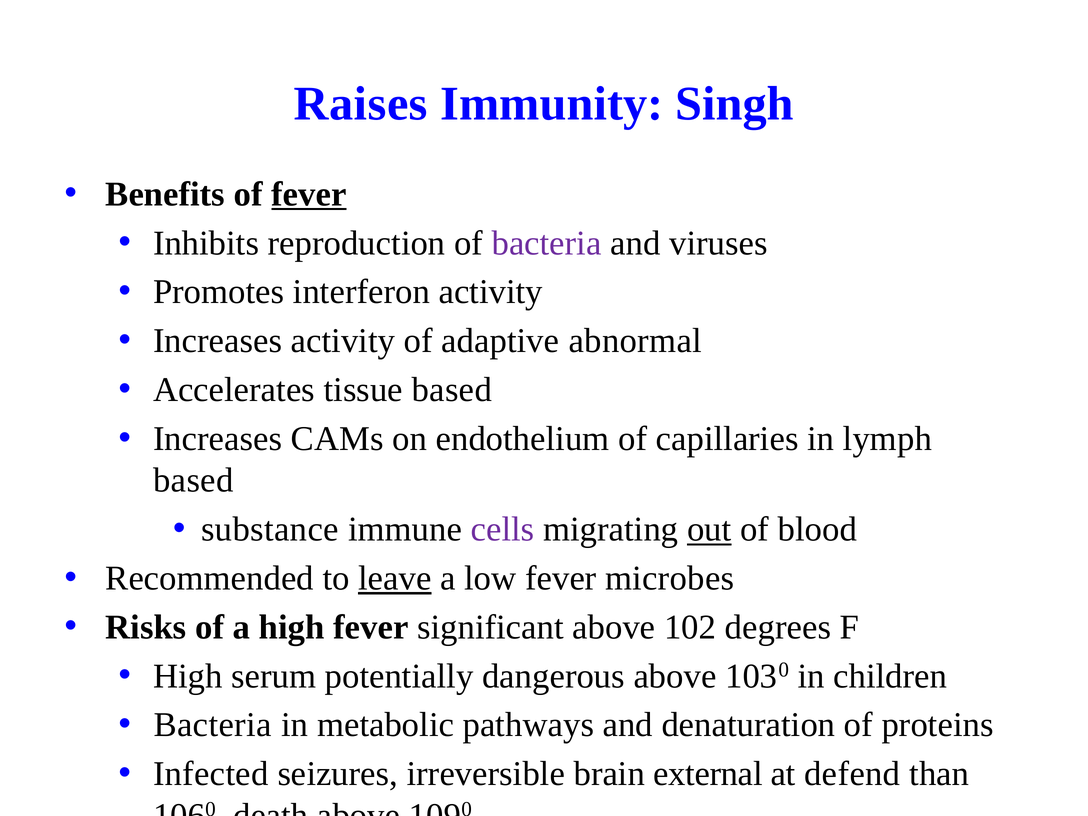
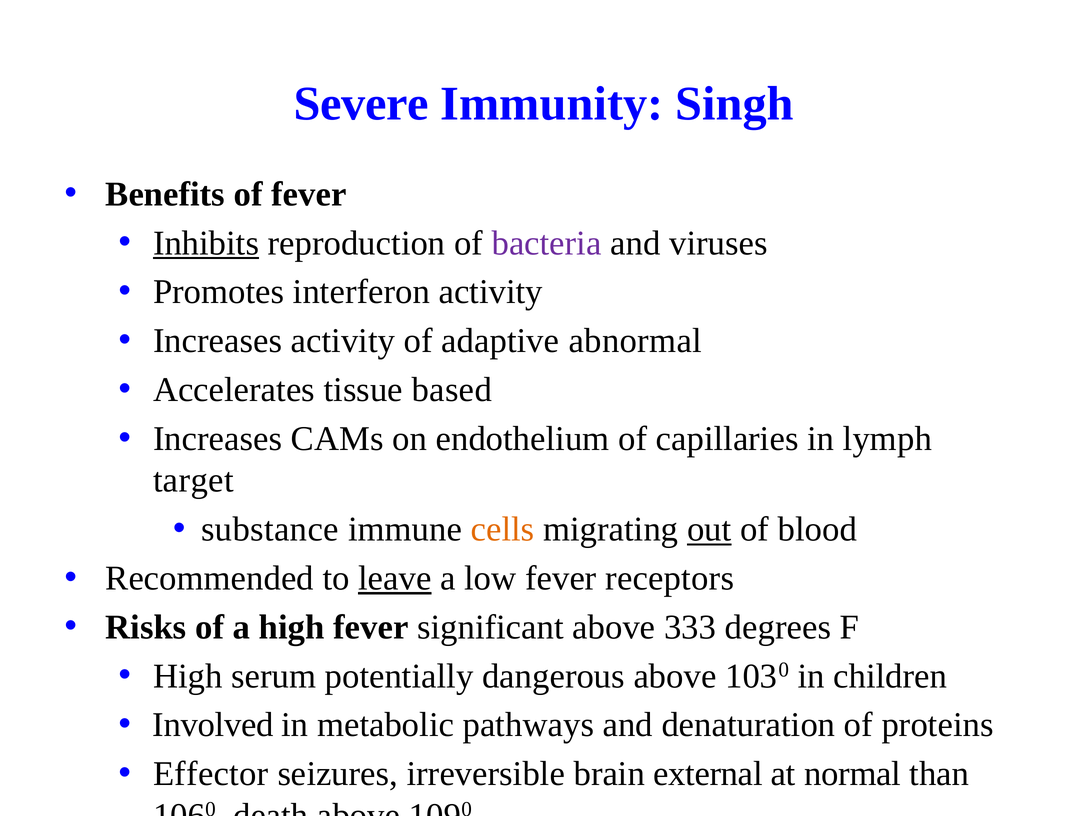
Raises: Raises -> Severe
fever at (309, 194) underline: present -> none
Inhibits underline: none -> present
based at (193, 480): based -> target
cells colour: purple -> orange
microbes: microbes -> receptors
102: 102 -> 333
Bacteria at (213, 725): Bacteria -> Involved
Infected: Infected -> Effector
defend: defend -> normal
